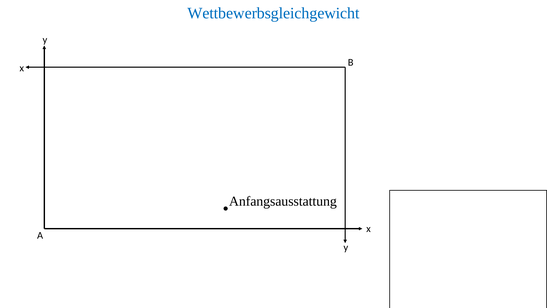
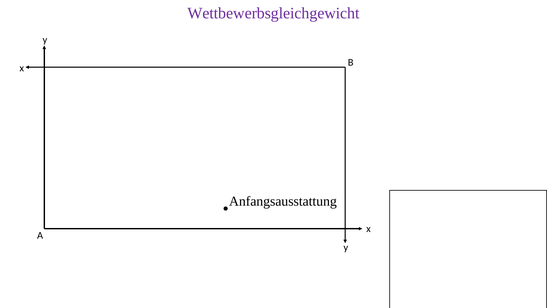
Wettbewerbsgleichgewicht colour: blue -> purple
